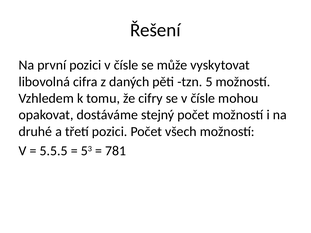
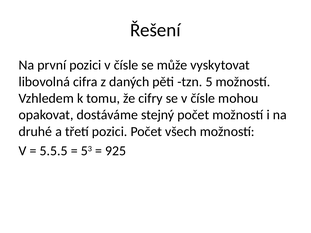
781: 781 -> 925
